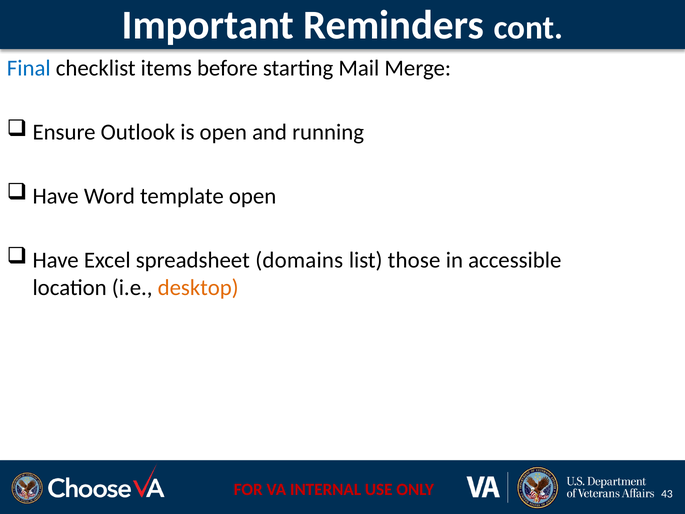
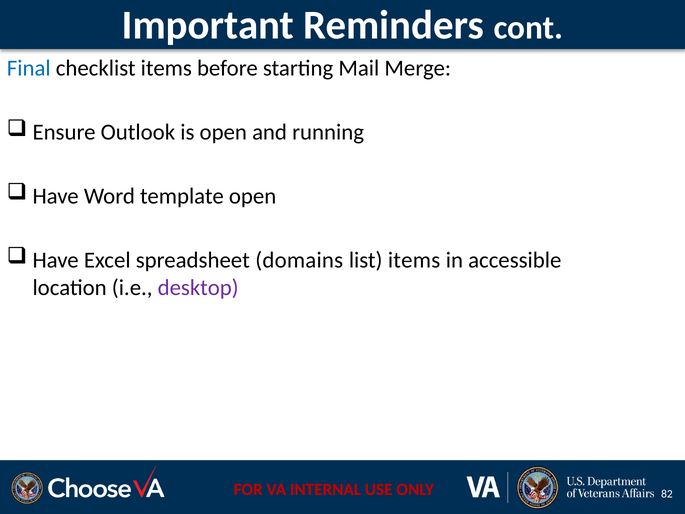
list those: those -> items
desktop colour: orange -> purple
43: 43 -> 82
